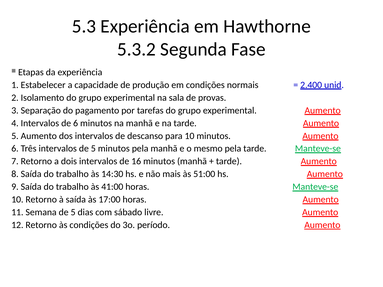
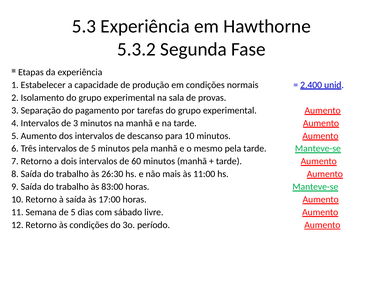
de 6: 6 -> 3
16: 16 -> 60
14:30: 14:30 -> 26:30
51:00: 51:00 -> 11:00
41:00: 41:00 -> 83:00
